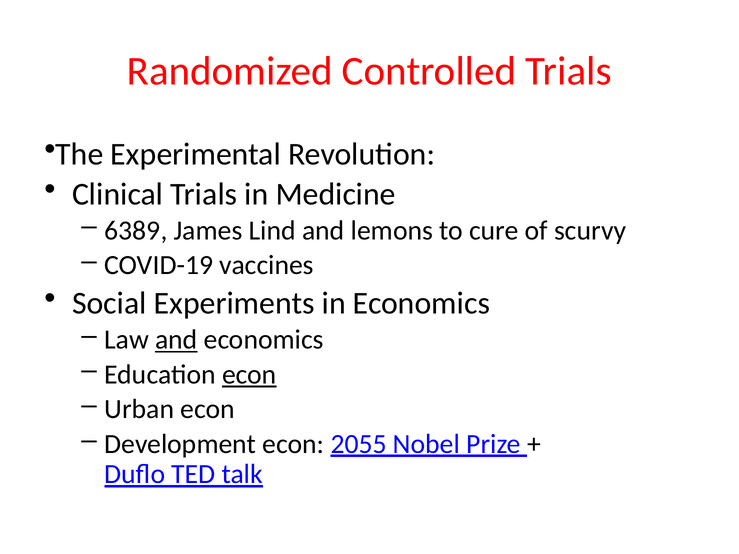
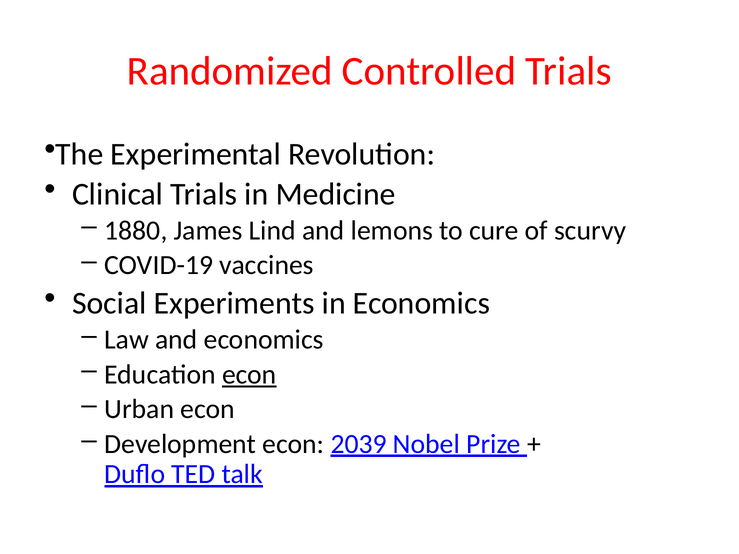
6389: 6389 -> 1880
and at (176, 340) underline: present -> none
2055: 2055 -> 2039
